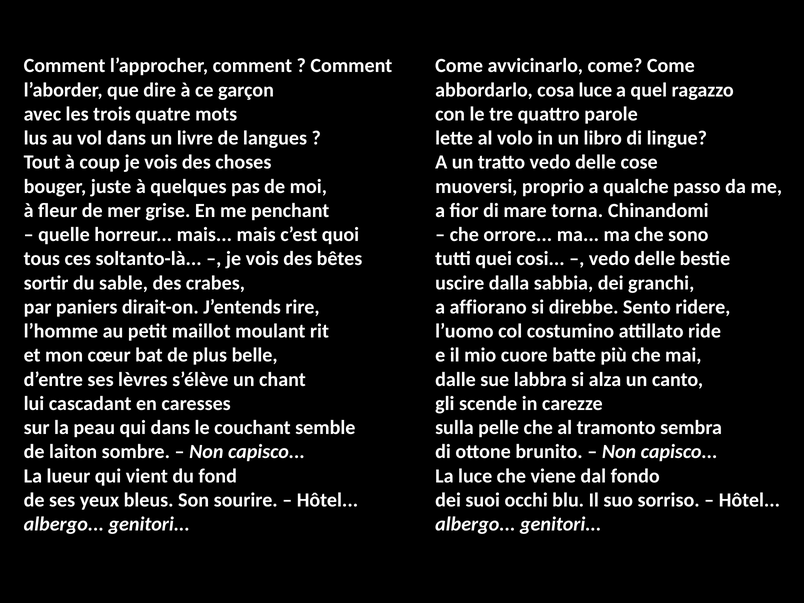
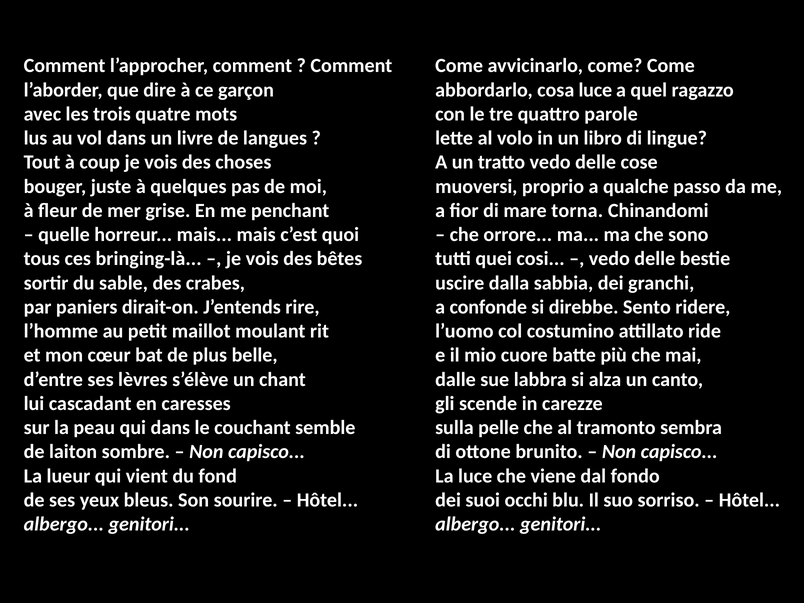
soltanto-là: soltanto-là -> bringing-là
affiorano: affiorano -> confonde
